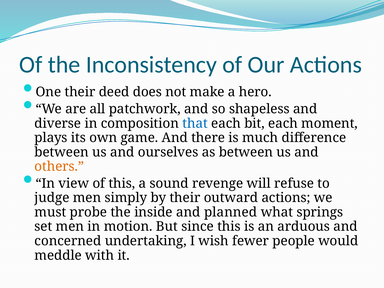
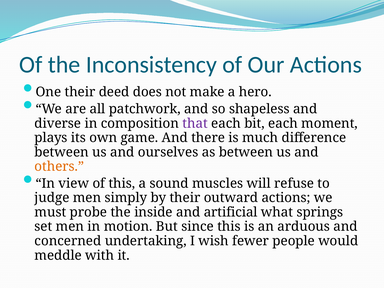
that colour: blue -> purple
revenge: revenge -> muscles
planned: planned -> artificial
